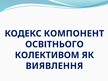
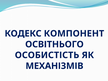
КОЛЕКТИВОМ: КОЛЕКТИВОМ -> ОСОБИСТІСТЬ
ВИЯВЛЕННЯ: ВИЯВЛЕННЯ -> МЕХАНІЗМІВ
